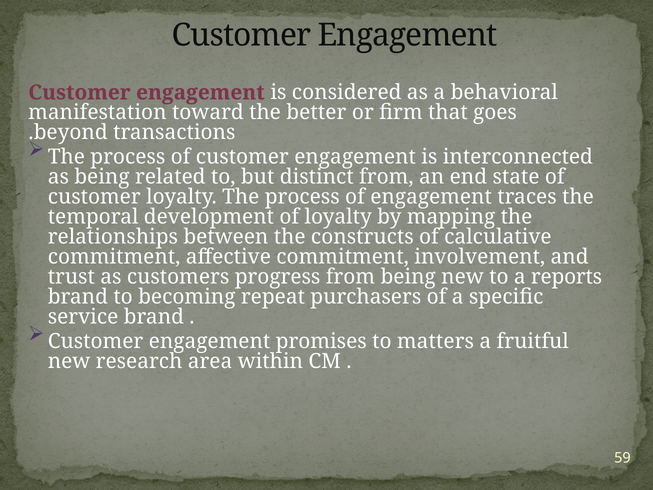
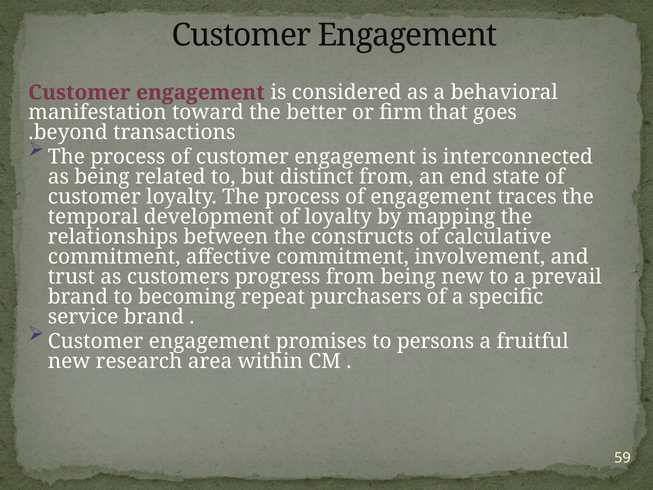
reports: reports -> prevail
matters: matters -> persons
